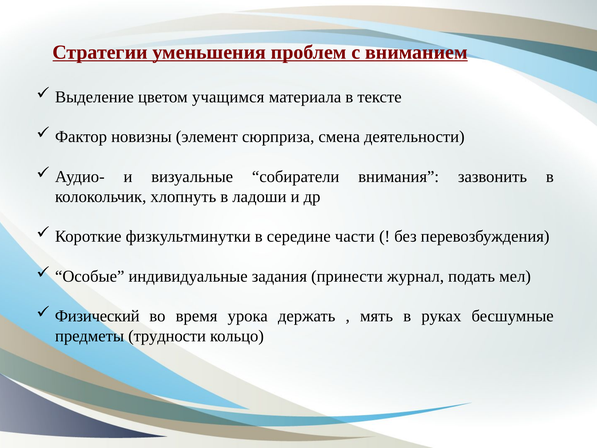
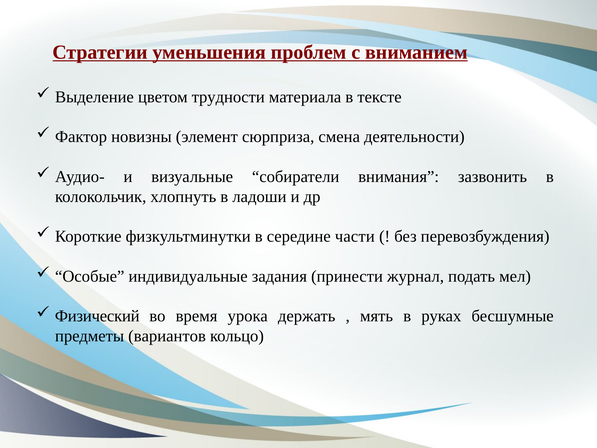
учащимся: учащимся -> трудности
трудности: трудности -> вариантов
